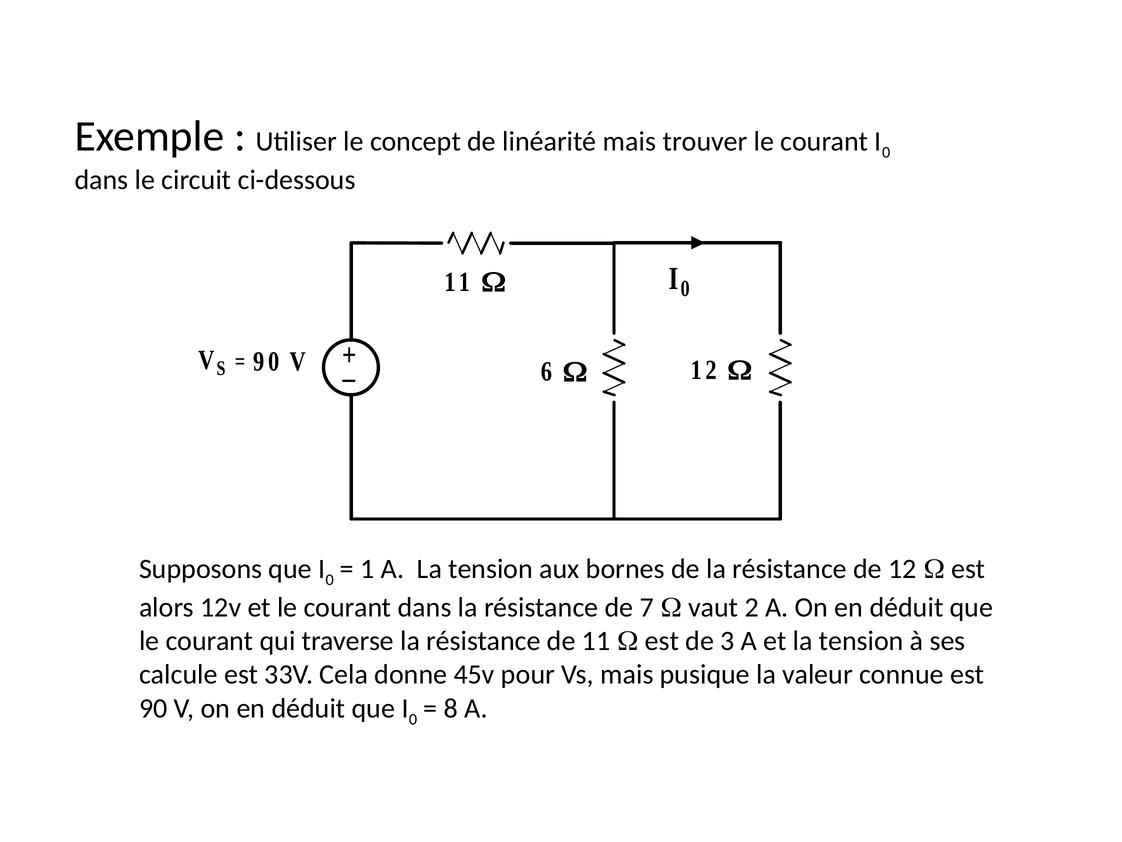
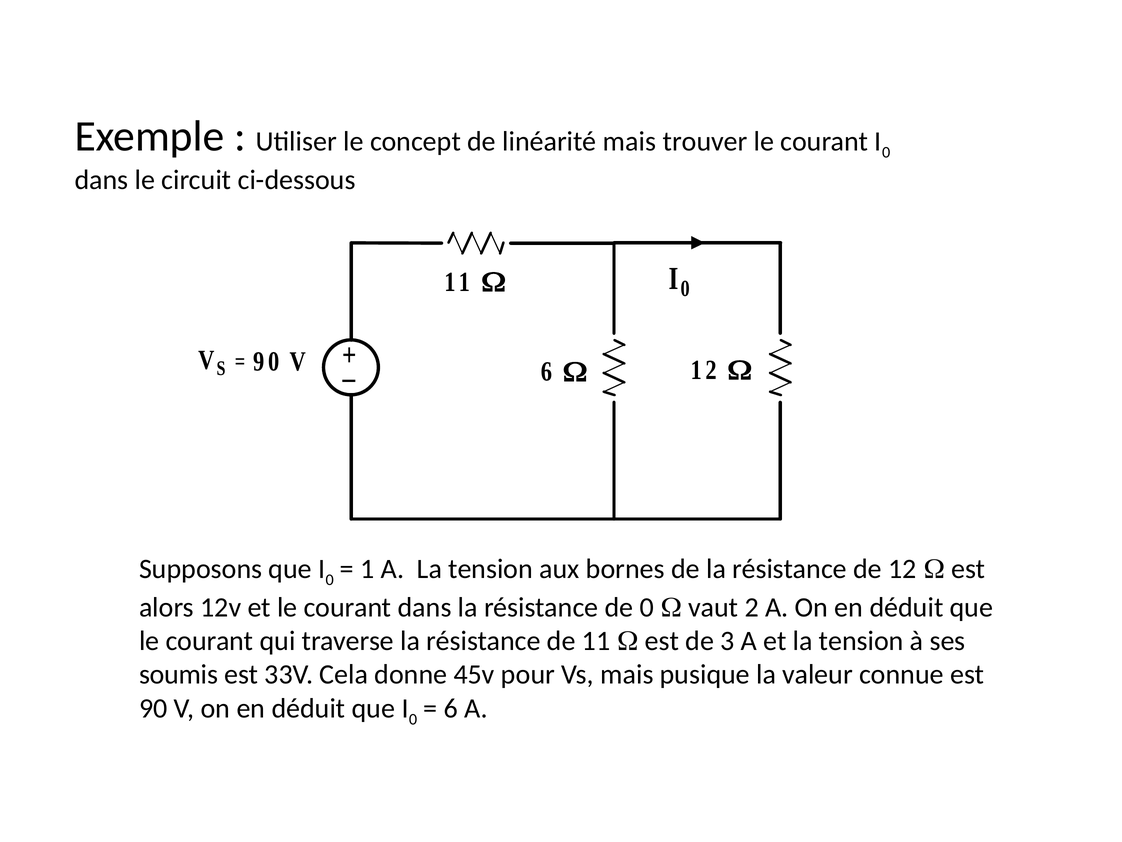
de 7: 7 -> 0
calcule: calcule -> soumis
8 at (451, 708): 8 -> 6
